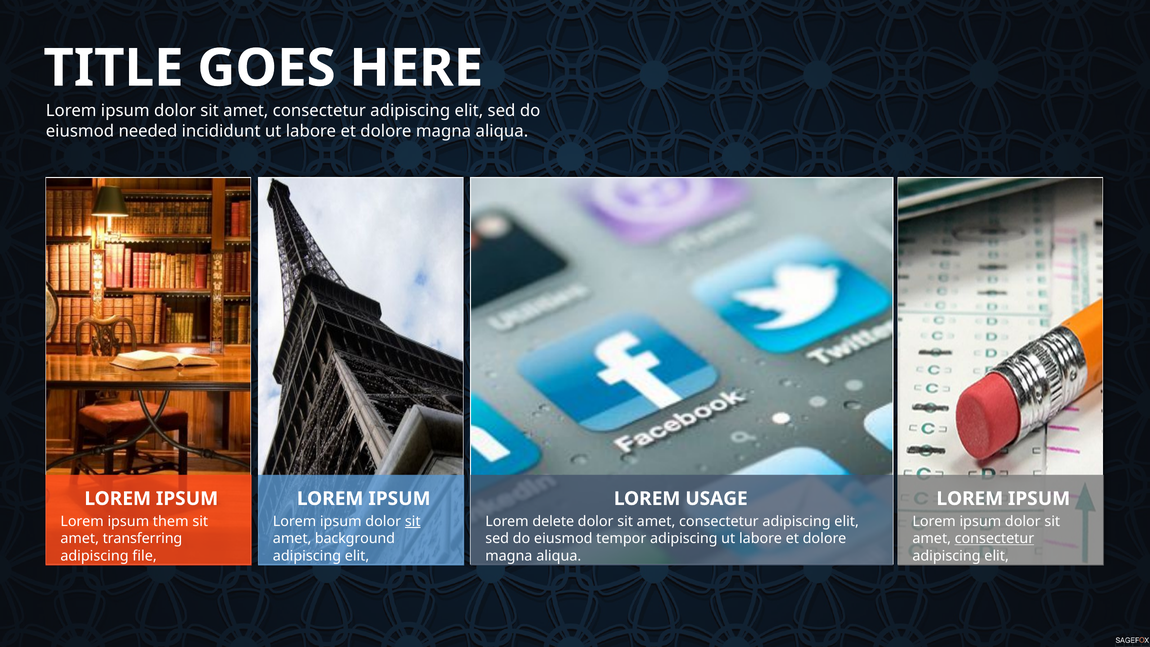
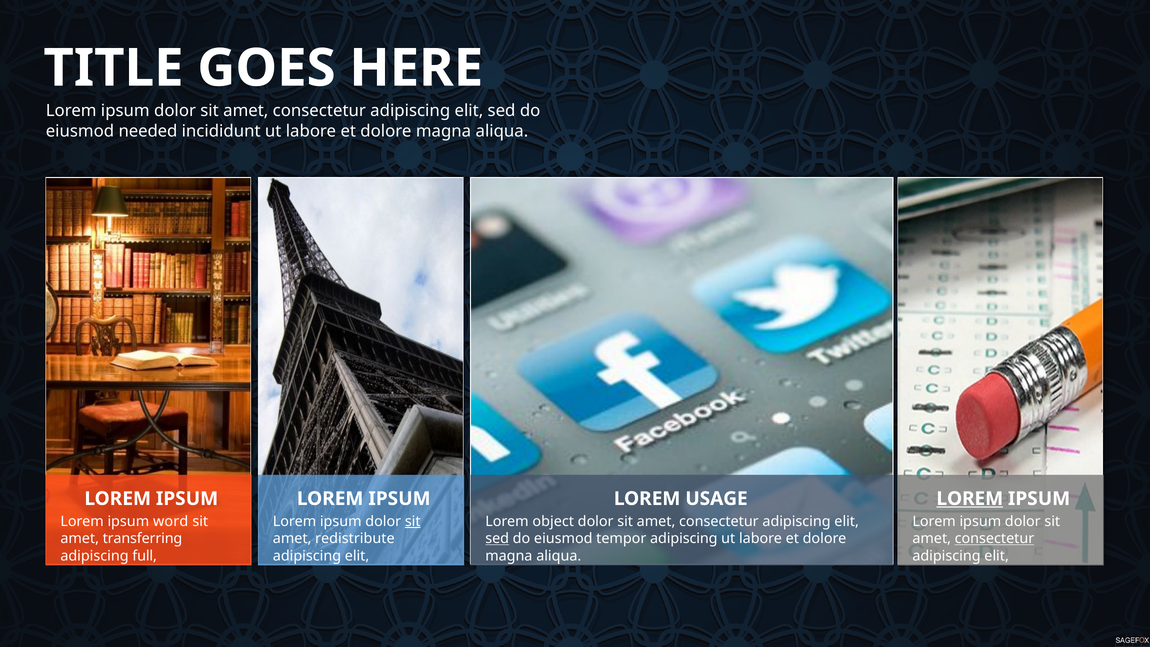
LOREM at (970, 499) underline: none -> present
them: them -> word
delete: delete -> object
background: background -> redistribute
sed at (497, 538) underline: none -> present
file: file -> full
